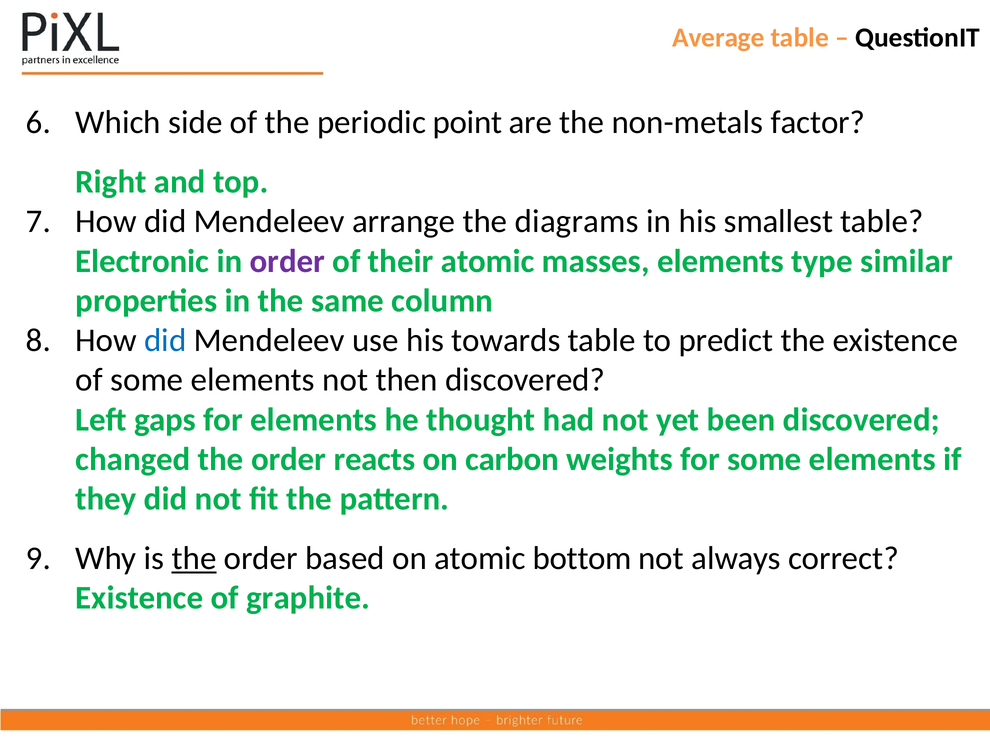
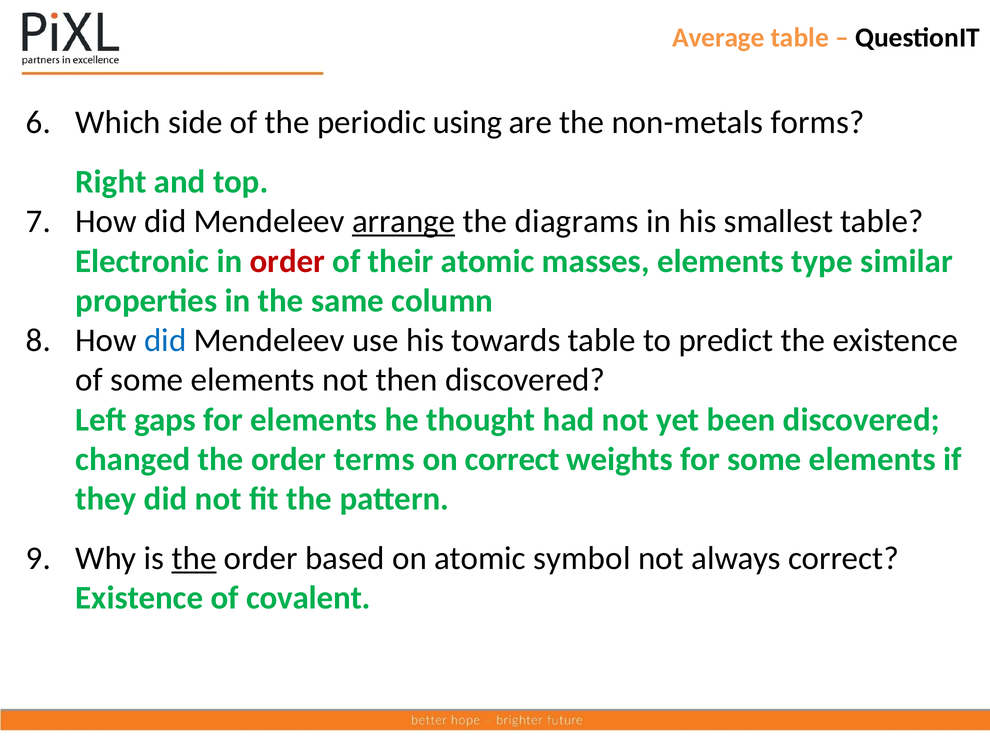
point: point -> using
factor: factor -> forms
arrange underline: none -> present
order at (287, 261) colour: purple -> red
reacts: reacts -> terms
on carbon: carbon -> correct
bottom: bottom -> symbol
graphite: graphite -> covalent
